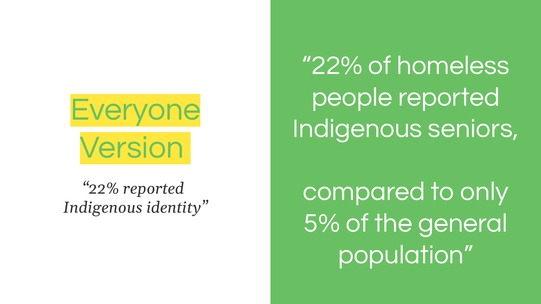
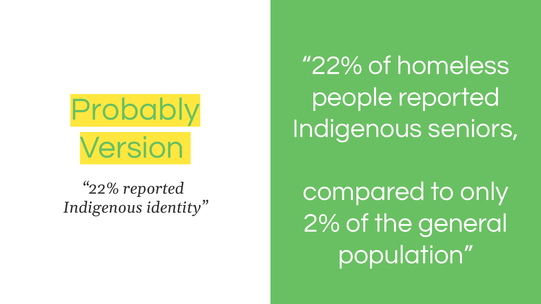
Everyone: Everyone -> Probably
5%: 5% -> 2%
